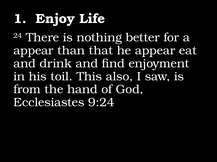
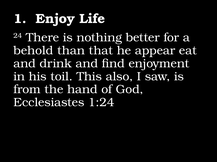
appear at (33, 51): appear -> behold
9:24: 9:24 -> 1:24
